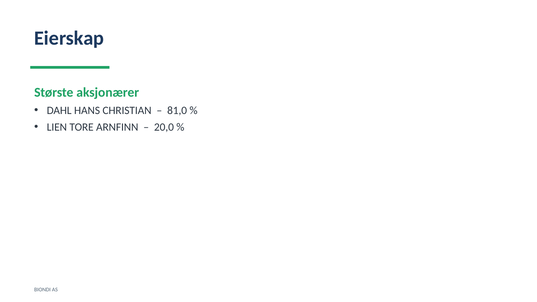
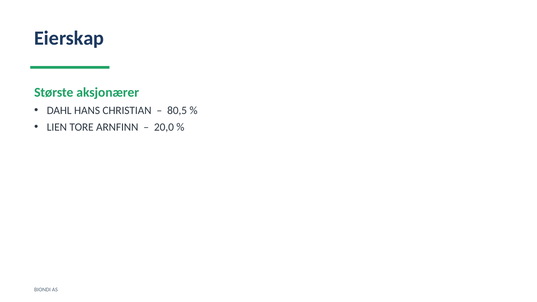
81,0: 81,0 -> 80,5
